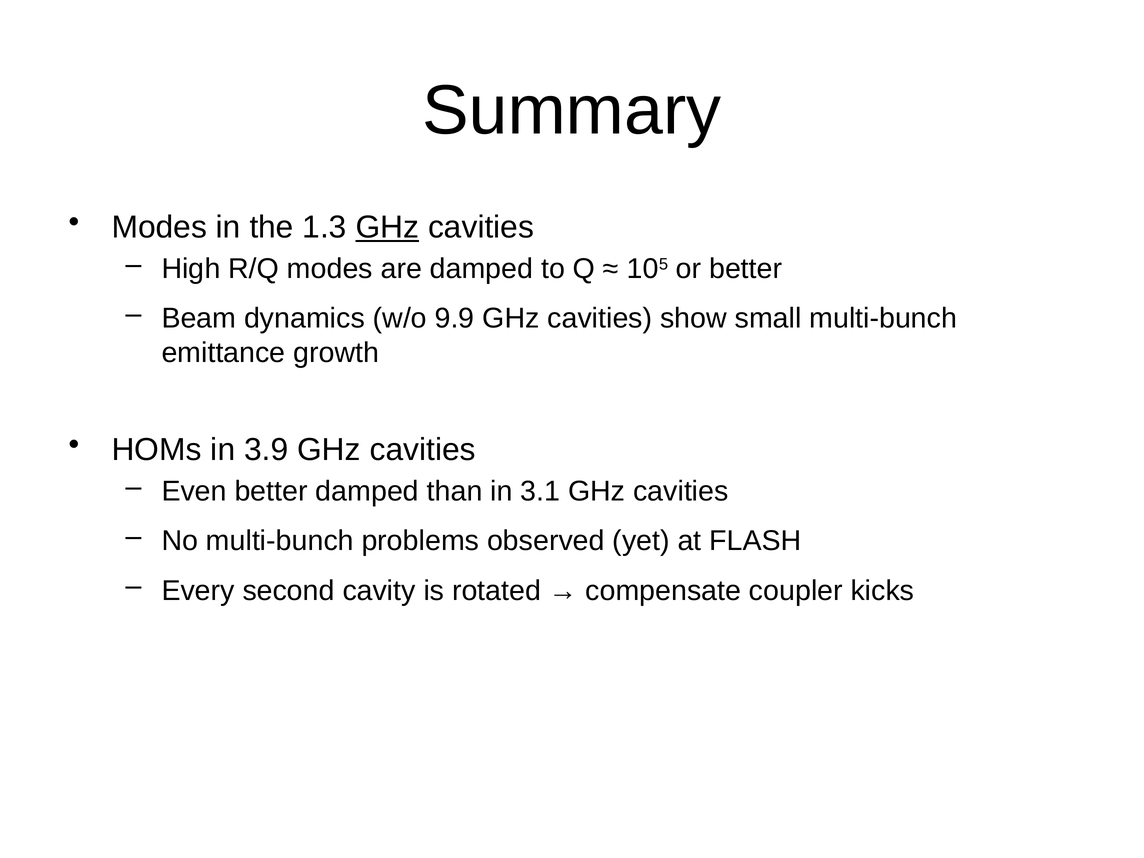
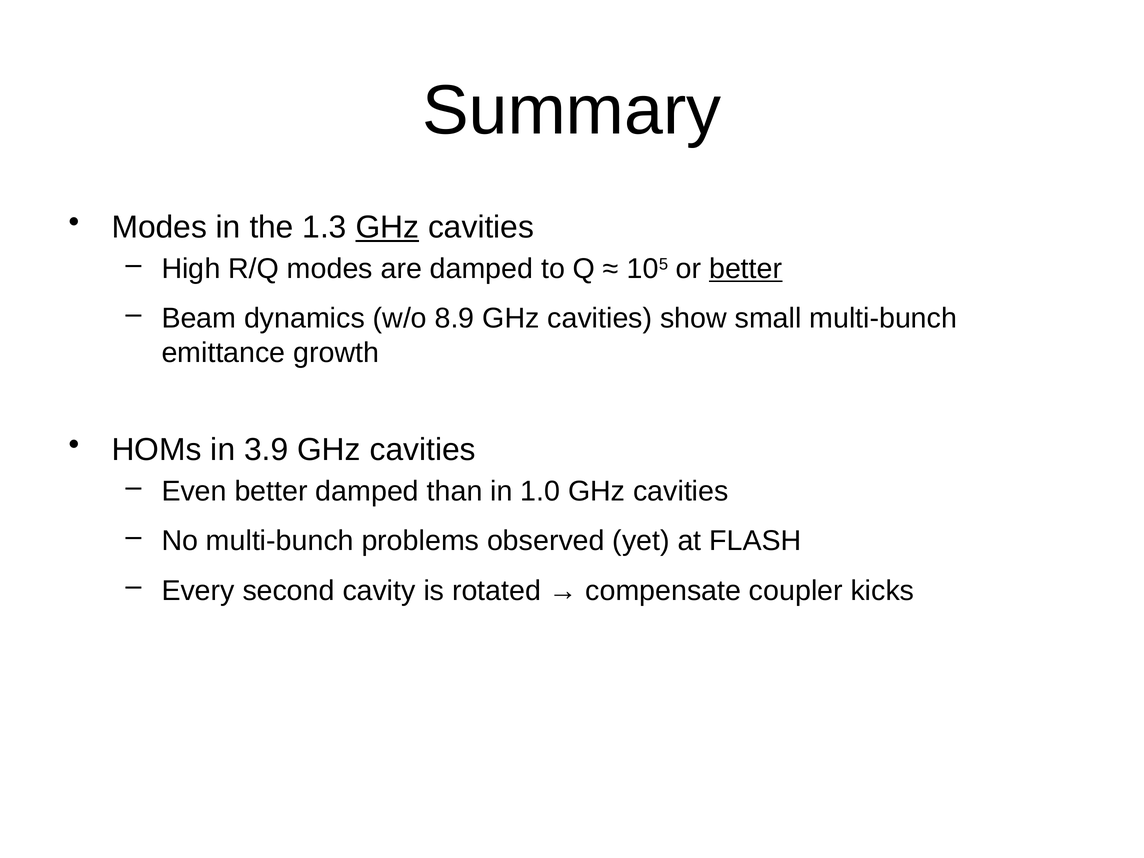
better at (746, 269) underline: none -> present
9.9: 9.9 -> 8.9
3.1: 3.1 -> 1.0
